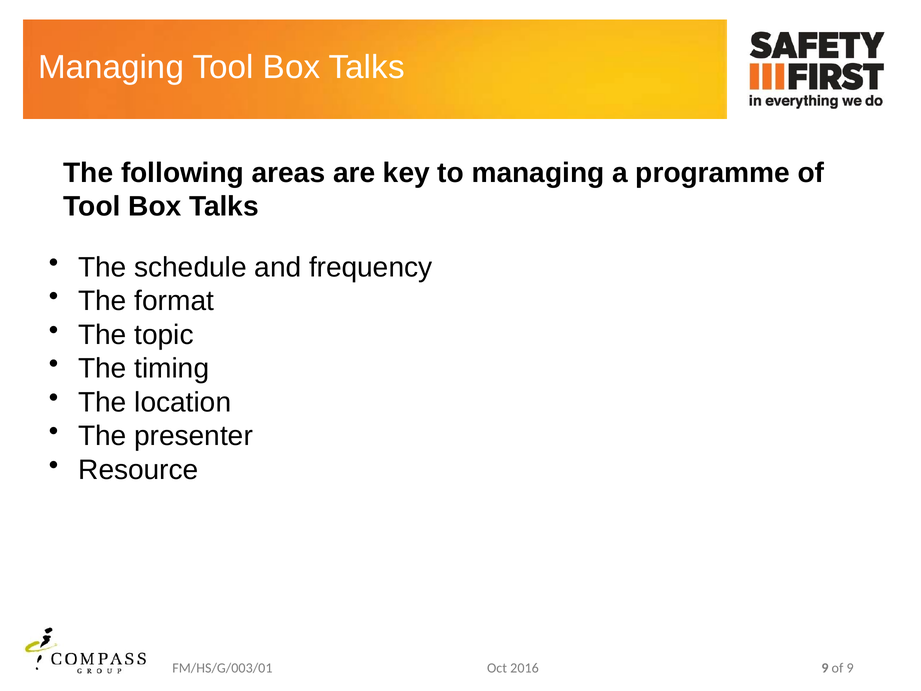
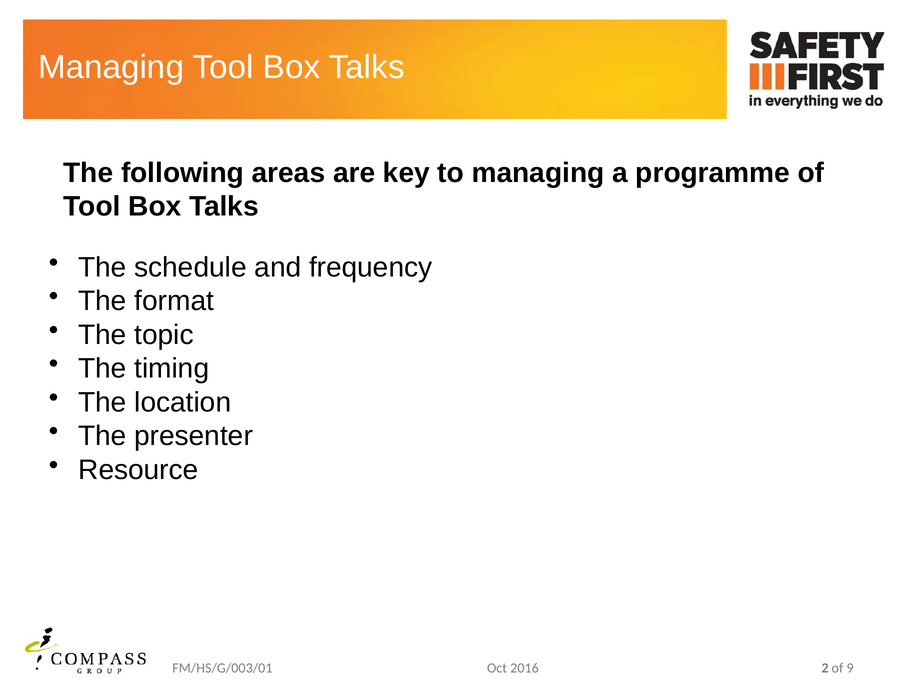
2016 9: 9 -> 2
